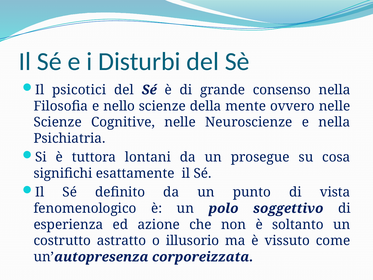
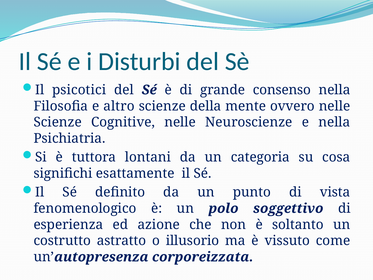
nello: nello -> altro
prosegue: prosegue -> categoria
